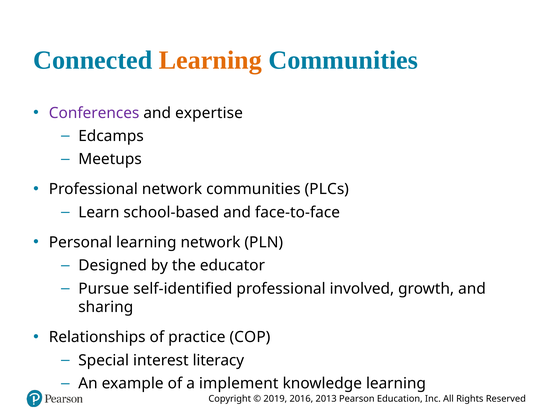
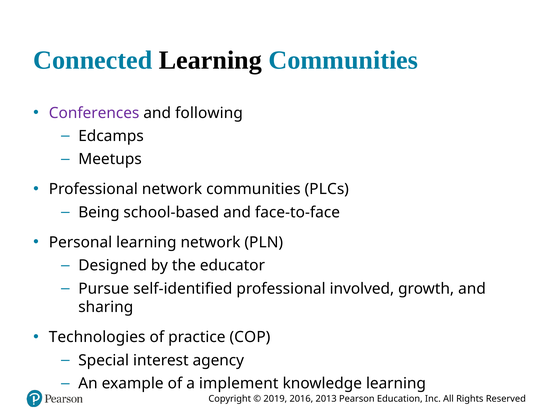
Learning at (210, 60) colour: orange -> black
expertise: expertise -> following
Learn: Learn -> Being
Relationships: Relationships -> Technologies
literacy: literacy -> agency
